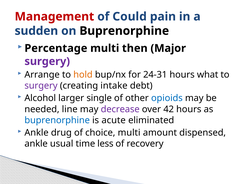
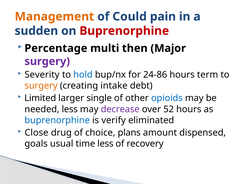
Management colour: red -> orange
Buprenorphine at (124, 31) colour: black -> red
Arrange: Arrange -> Severity
hold colour: orange -> blue
24-31: 24-31 -> 24-86
what: what -> term
surgery at (41, 86) colour: purple -> orange
Alcohol: Alcohol -> Limited
needed line: line -> less
42: 42 -> 52
acute: acute -> verify
Ankle at (37, 132): Ankle -> Close
choice multi: multi -> plans
ankle at (36, 143): ankle -> goals
